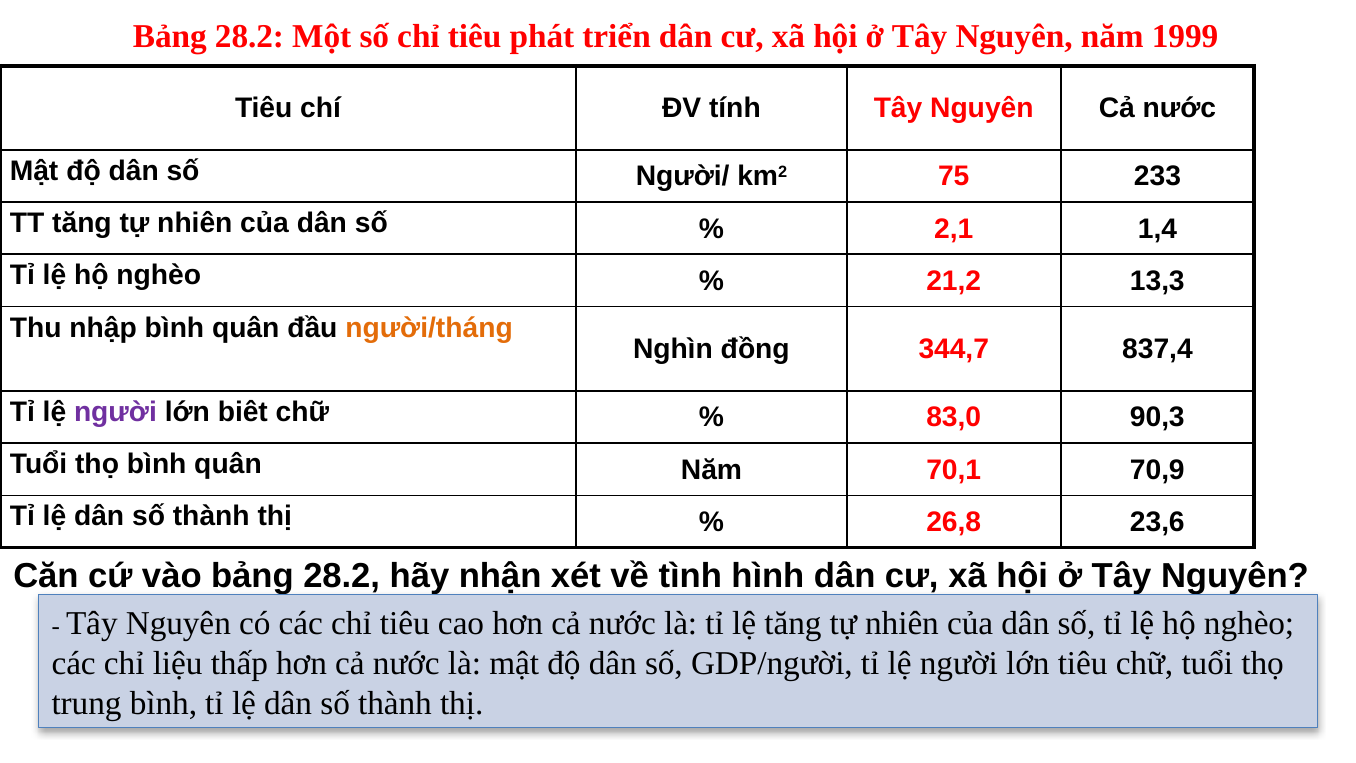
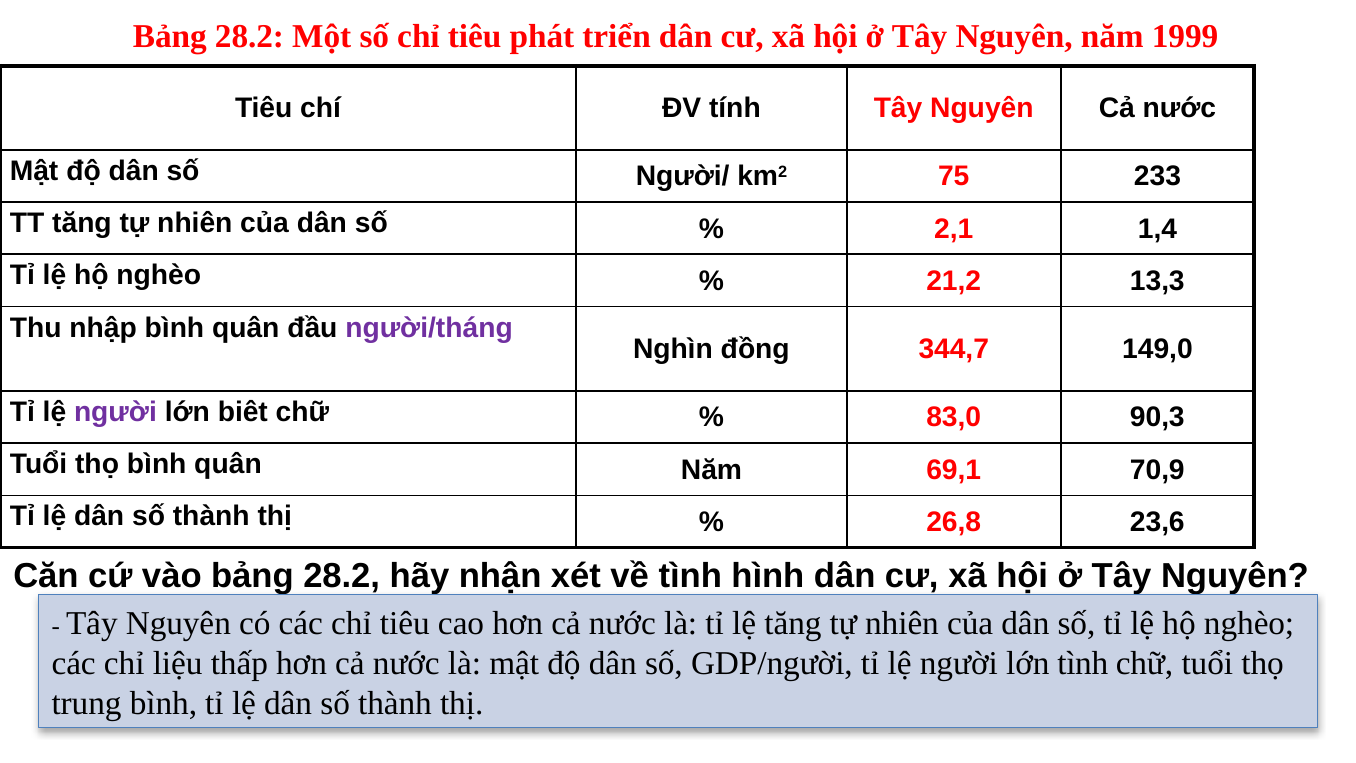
người/tháng colour: orange -> purple
837,4: 837,4 -> 149,0
70,1: 70,1 -> 69,1
lớn tiêu: tiêu -> tình
